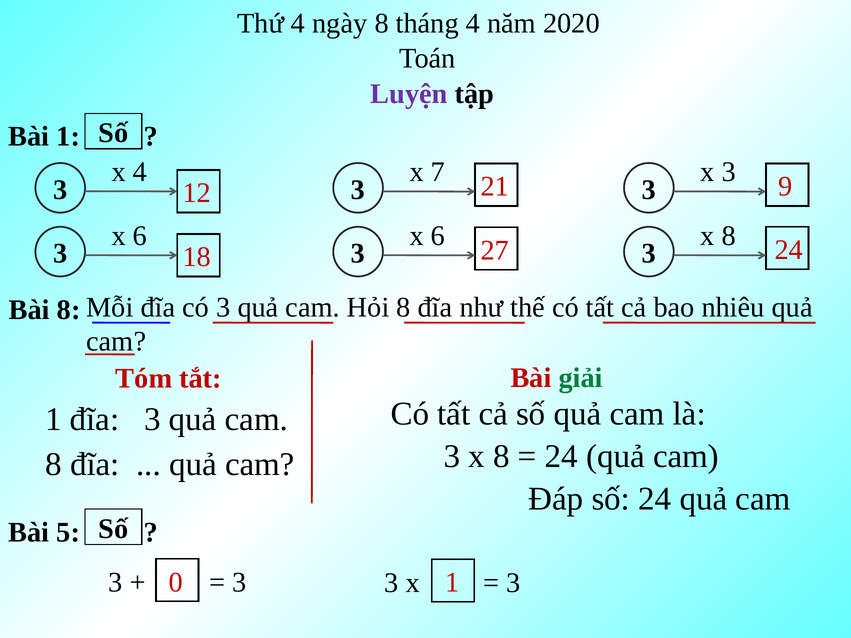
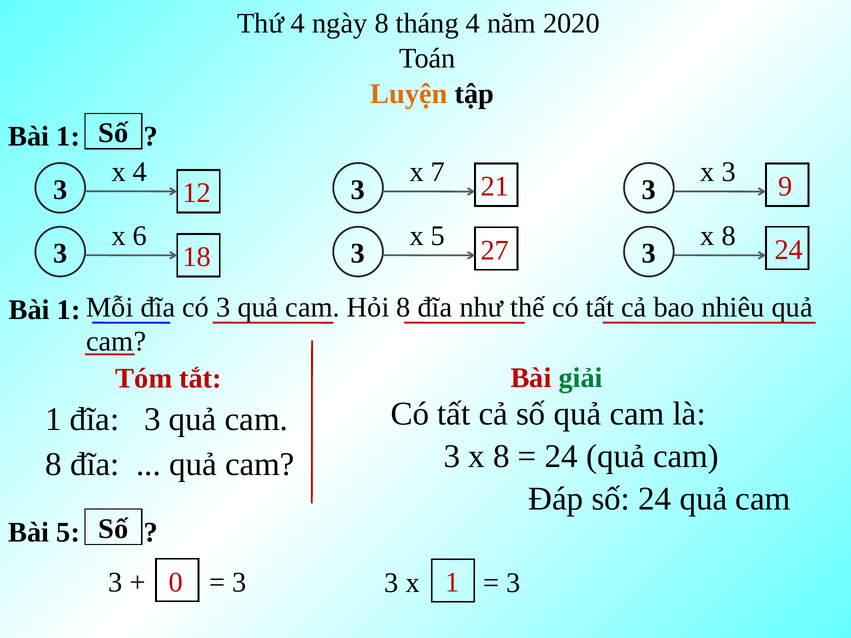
Luyện colour: purple -> orange
6 at (438, 236): 6 -> 5
8 at (69, 310): 8 -> 1
